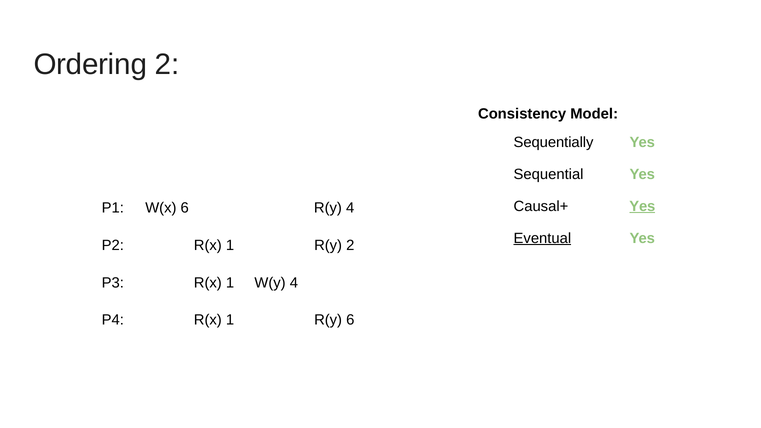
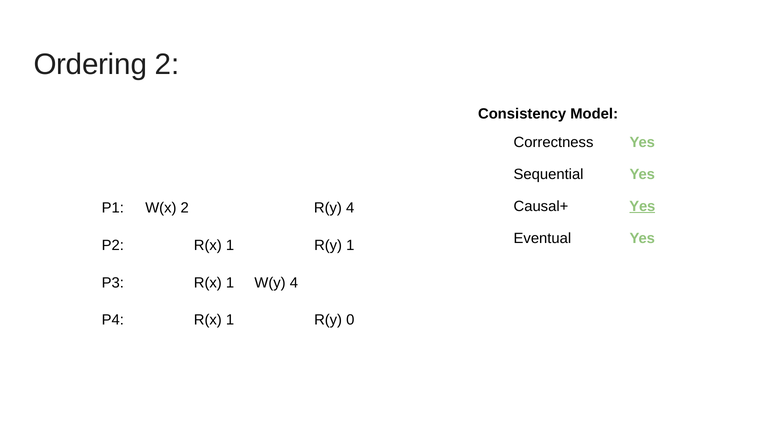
Sequentially: Sequentially -> Correctness
W(x 6: 6 -> 2
Eventual underline: present -> none
R(y 2: 2 -> 1
R(y 6: 6 -> 0
